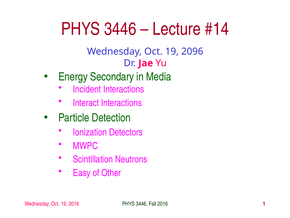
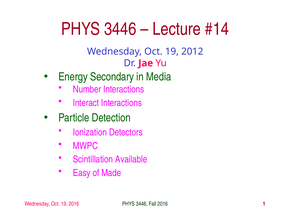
2096: 2096 -> 2012
Incident: Incident -> Number
Neutrons: Neutrons -> Available
Other: Other -> Made
